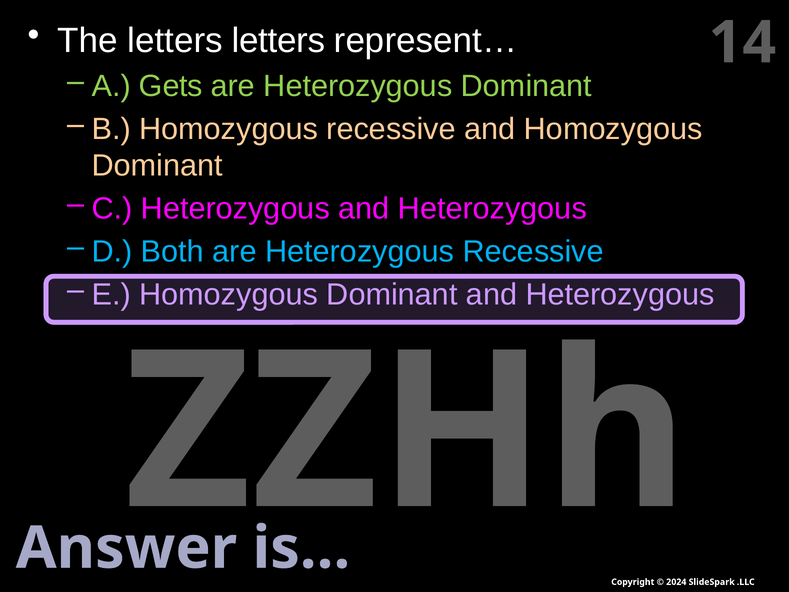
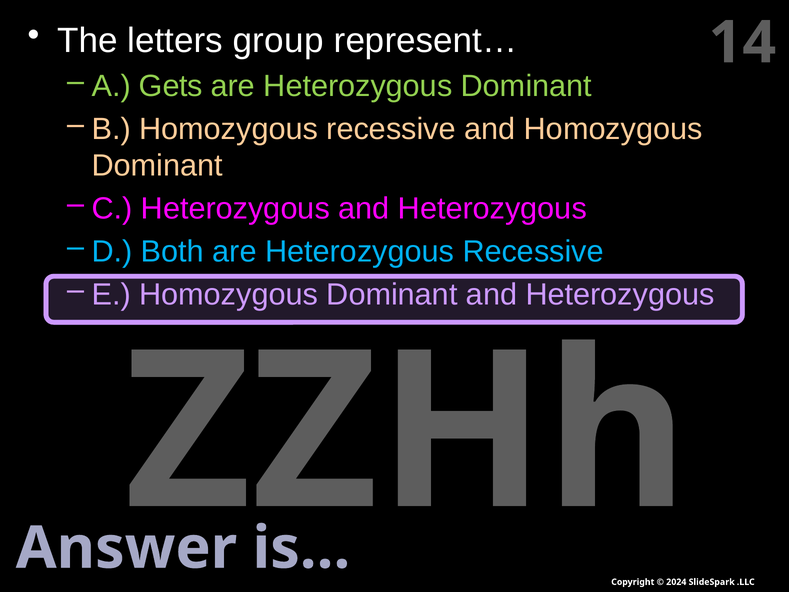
letters letters: letters -> group
